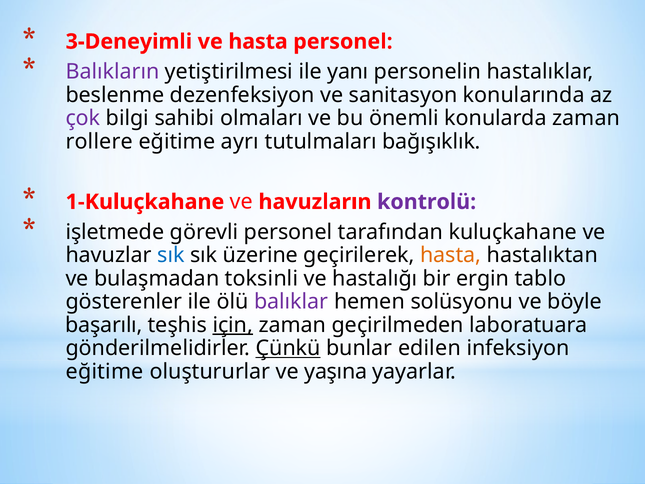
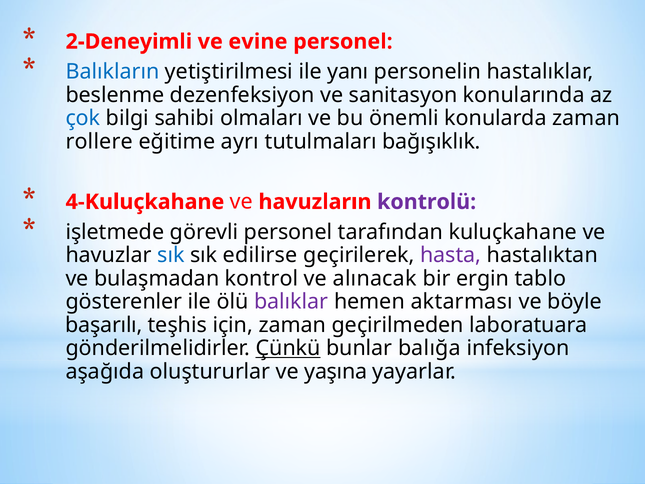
3-Deneyimli: 3-Deneyimli -> 2-Deneyimli
ve hasta: hasta -> evine
Balıkların colour: purple -> blue
çok colour: purple -> blue
1-Kuluçkahane: 1-Kuluçkahane -> 4-Kuluçkahane
üzerine: üzerine -> edilirse
hasta at (451, 255) colour: orange -> purple
toksinli: toksinli -> kontrol
hastalığı: hastalığı -> alınacak
solüsyonu: solüsyonu -> aktarması
için underline: present -> none
edilen: edilen -> balığa
eğitime at (105, 371): eğitime -> aşağıda
